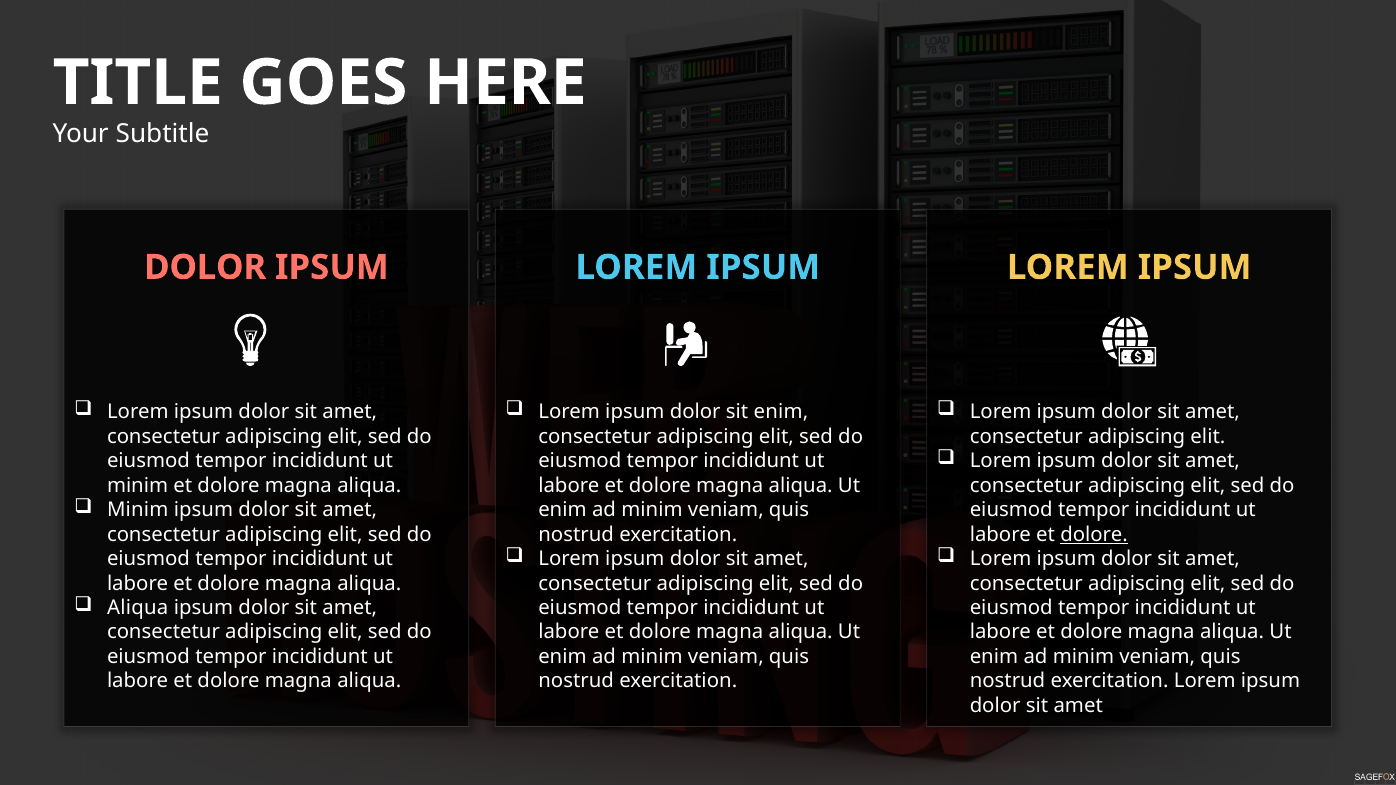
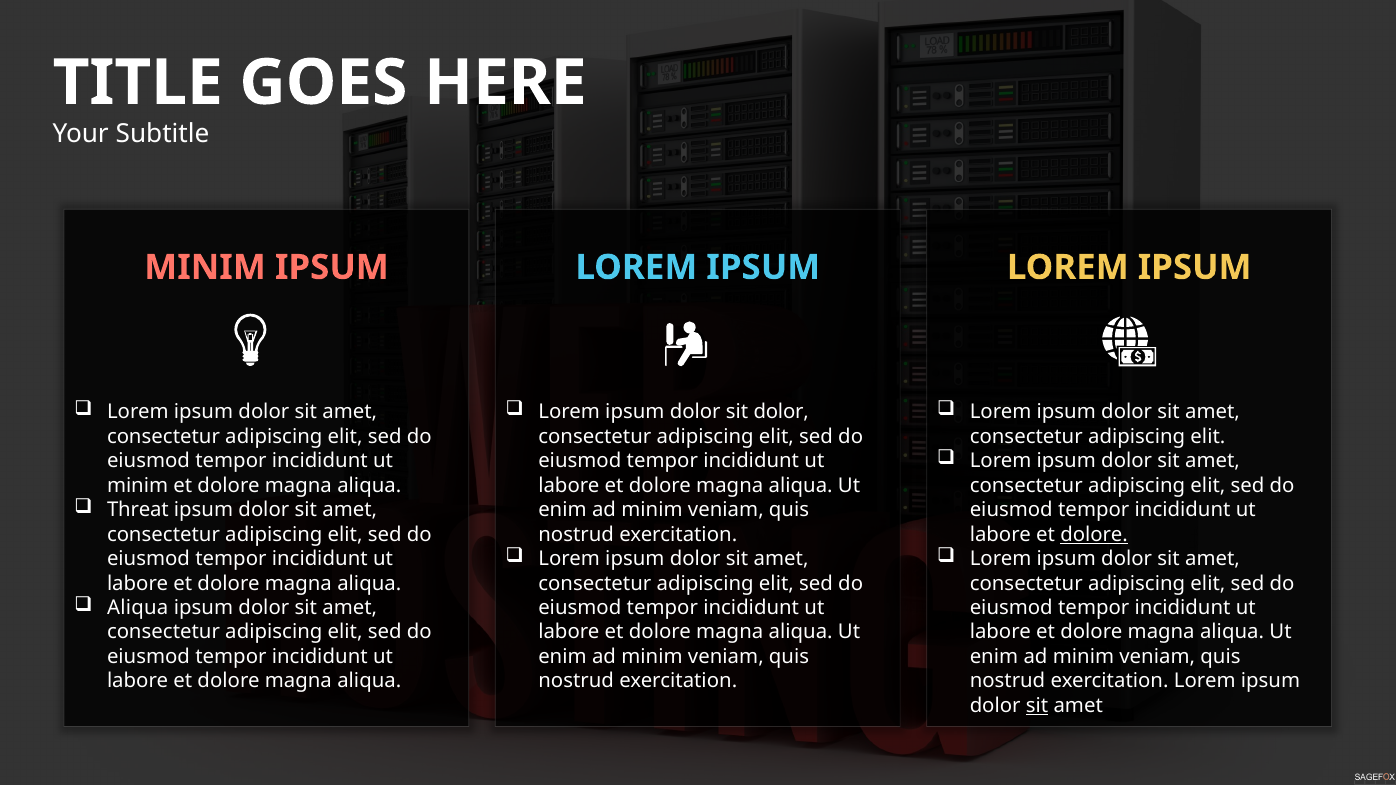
DOLOR at (205, 267): DOLOR -> MINIM
sit enim: enim -> dolor
Minim at (138, 510): Minim -> Threat
sit at (1037, 706) underline: none -> present
